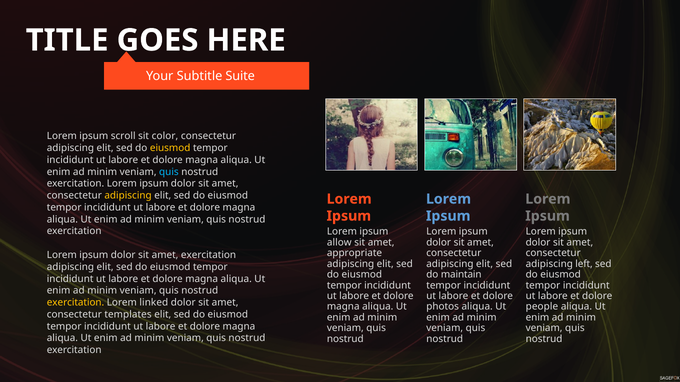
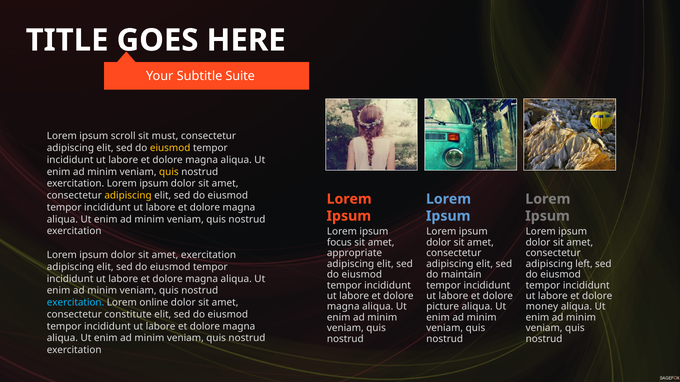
color: color -> must
quis at (169, 172) colour: light blue -> yellow
allow: allow -> focus
exercitation at (76, 303) colour: yellow -> light blue
linked: linked -> online
photos: photos -> picture
people: people -> money
templates: templates -> constitute
